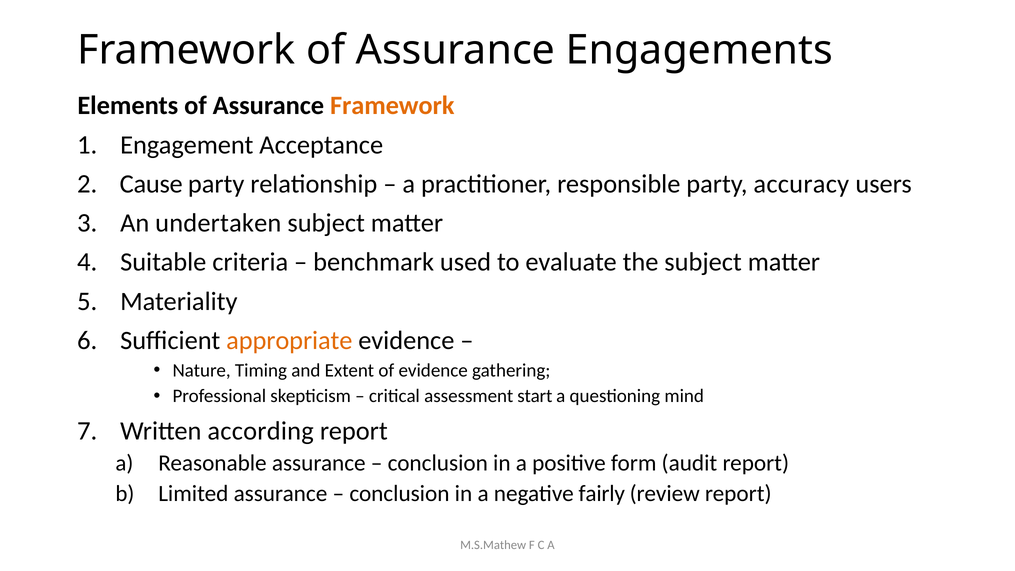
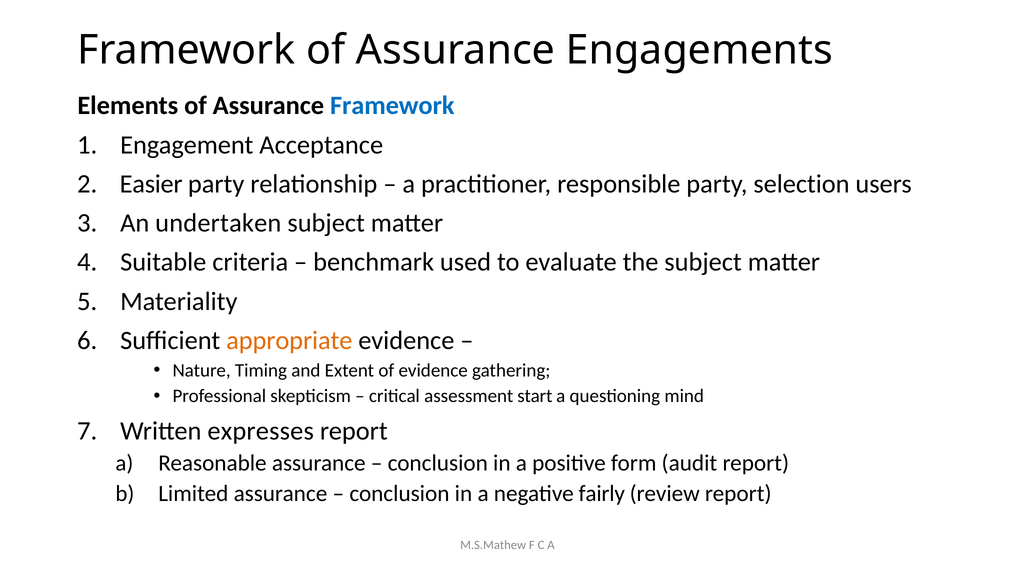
Framework at (392, 106) colour: orange -> blue
Cause: Cause -> Easier
accuracy: accuracy -> selection
according: according -> expresses
